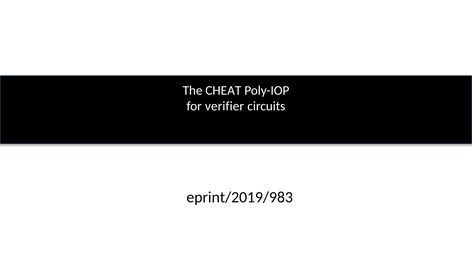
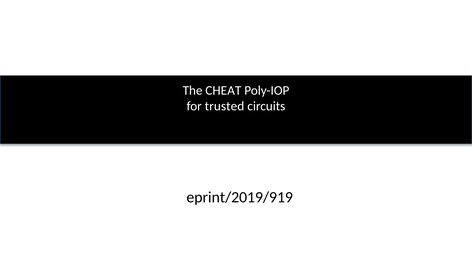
verifier: verifier -> trusted
eprint/2019/983: eprint/2019/983 -> eprint/2019/919
